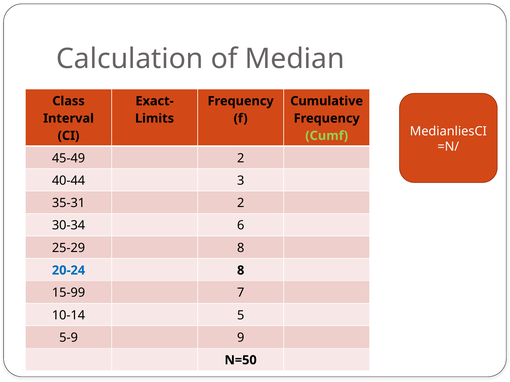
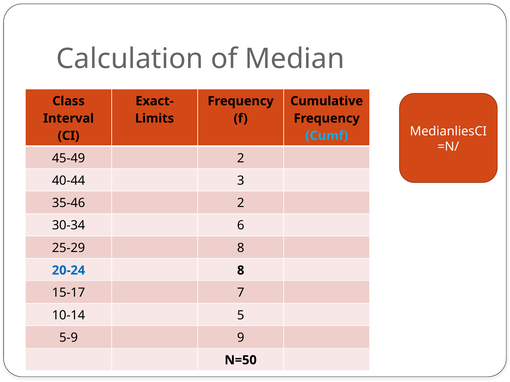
Cumf colour: light green -> light blue
35-31: 35-31 -> 35-46
15-99: 15-99 -> 15-17
